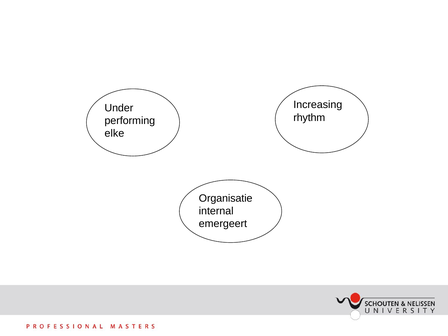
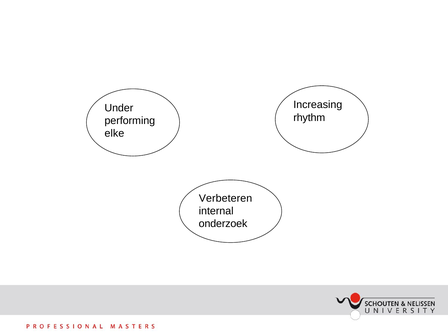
Organisatie: Organisatie -> Verbeteren
emergeert: emergeert -> onderzoek
